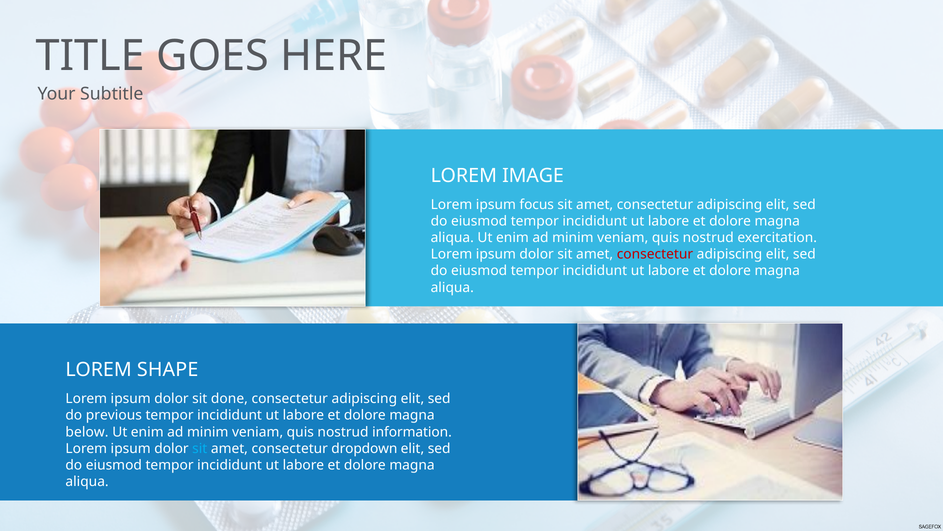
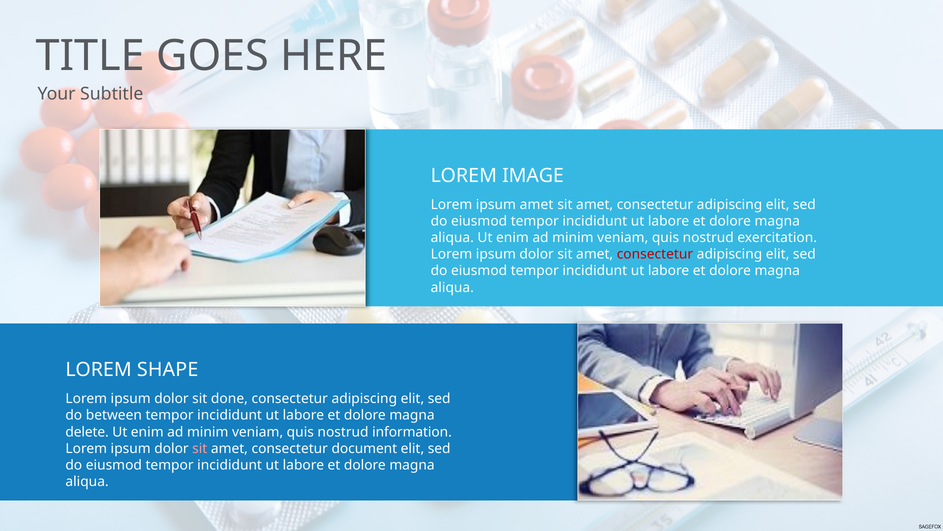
ipsum focus: focus -> amet
previous: previous -> between
below: below -> delete
sit at (200, 448) colour: light blue -> pink
dropdown: dropdown -> document
